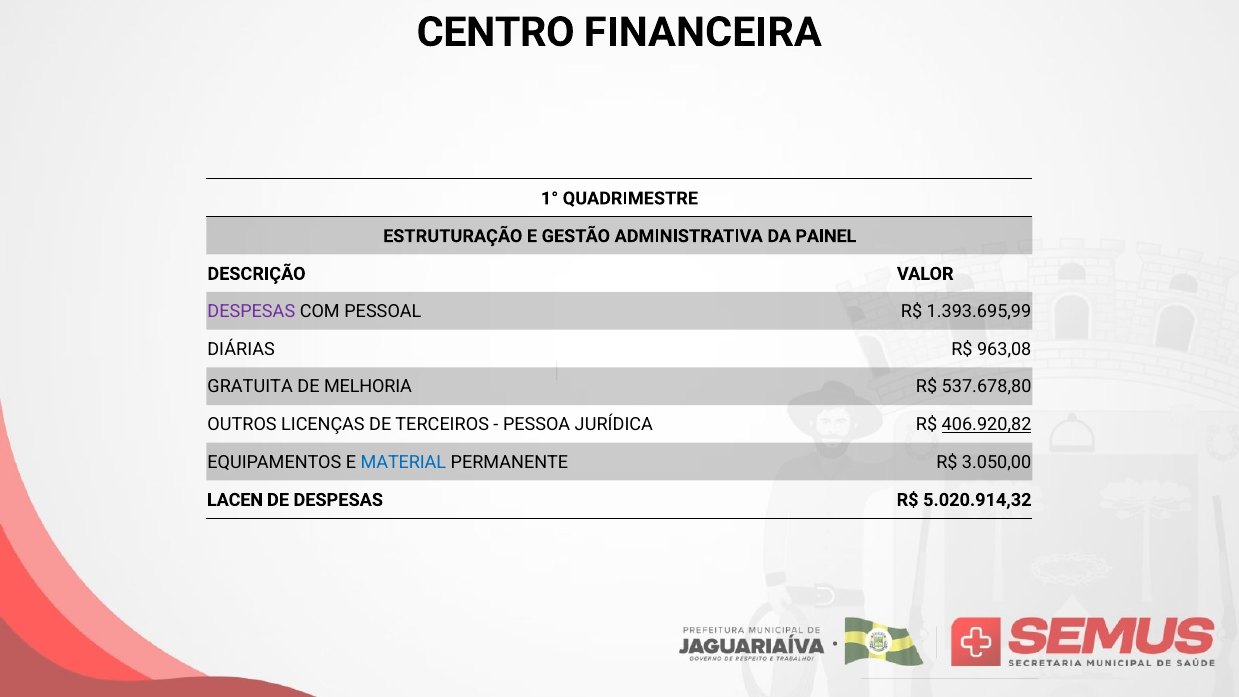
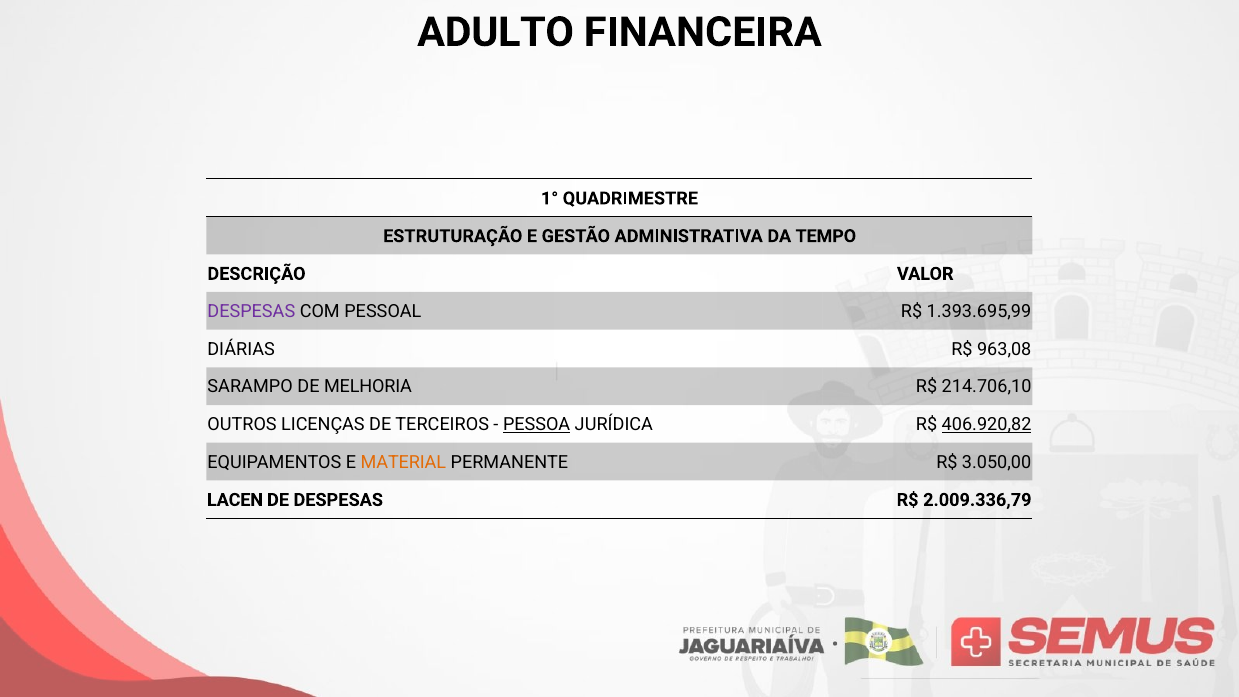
CENTRO: CENTRO -> ADULTO
PAINEL: PAINEL -> TEMPO
GRATUITA: GRATUITA -> SARAMPO
537.678,80: 537.678,80 -> 214.706,10
PESSOA underline: none -> present
MATERIAL colour: blue -> orange
5.020.914,32: 5.020.914,32 -> 2.009.336,79
